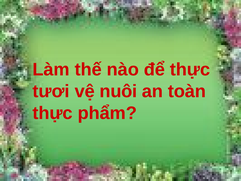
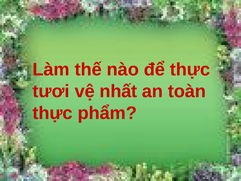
nuôi: nuôi -> nhất
